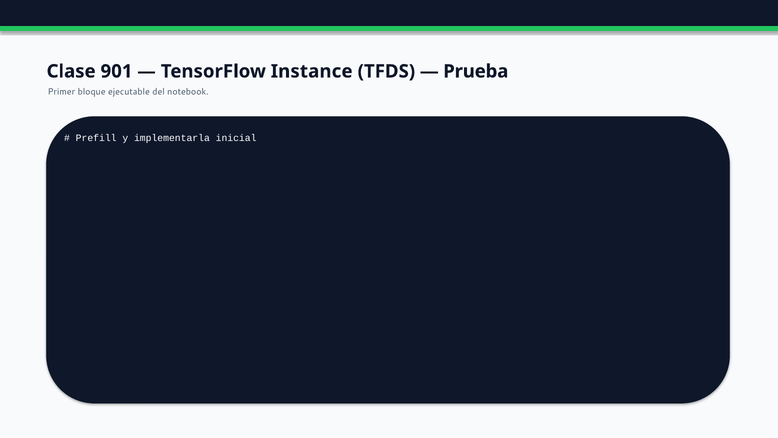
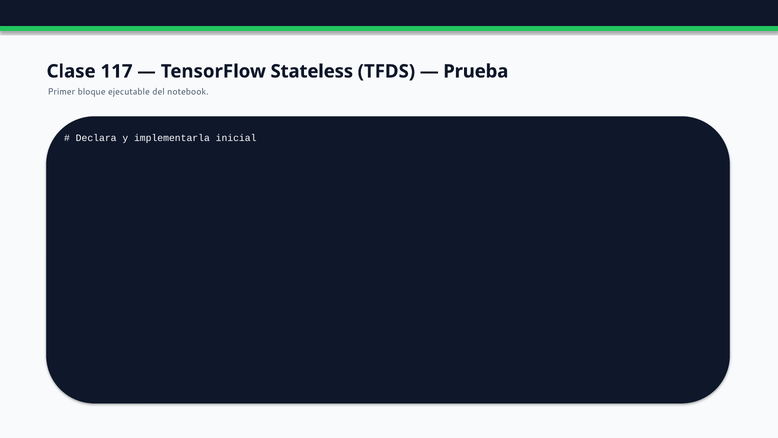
901: 901 -> 117
Instance: Instance -> Stateless
Prefill: Prefill -> Declara
